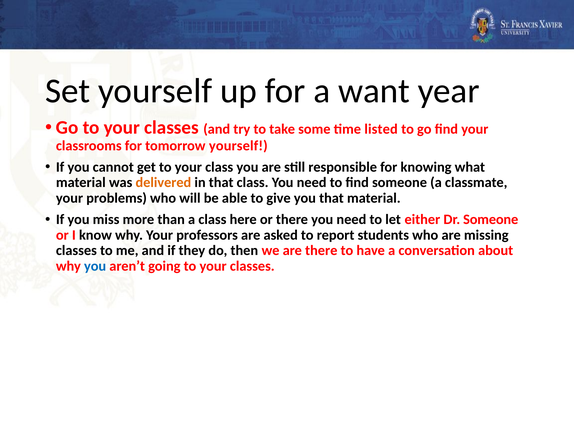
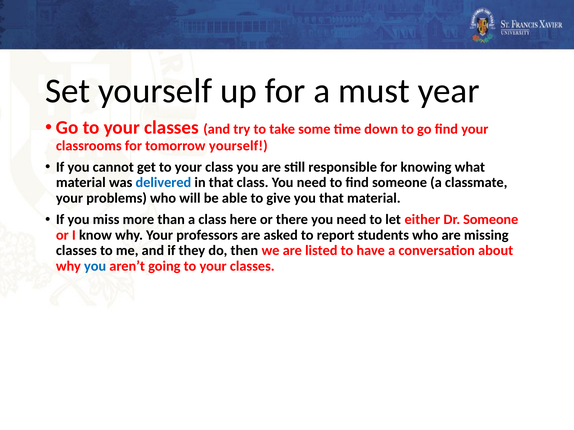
want: want -> must
listed: listed -> down
delivered colour: orange -> blue
are there: there -> listed
